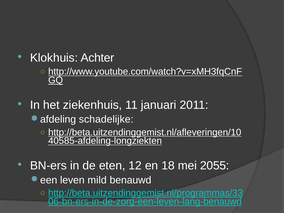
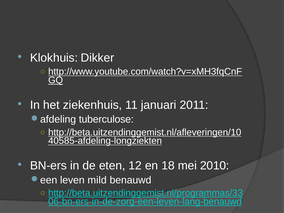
Achter: Achter -> Dikker
schadelijke: schadelijke -> tuberculose
2055: 2055 -> 2010
